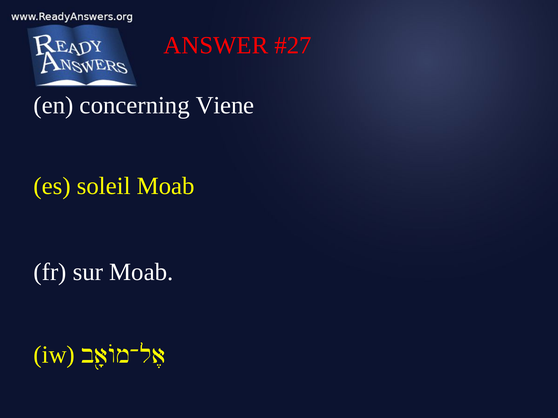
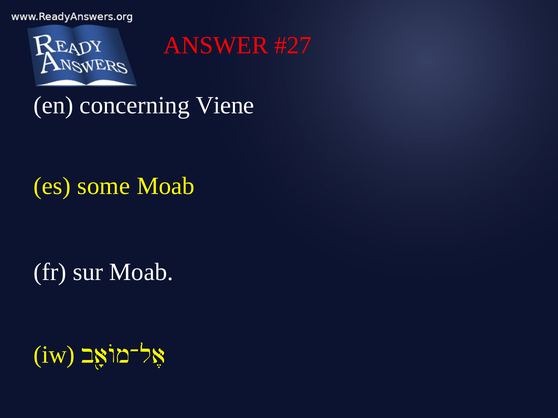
soleil: soleil -> some
